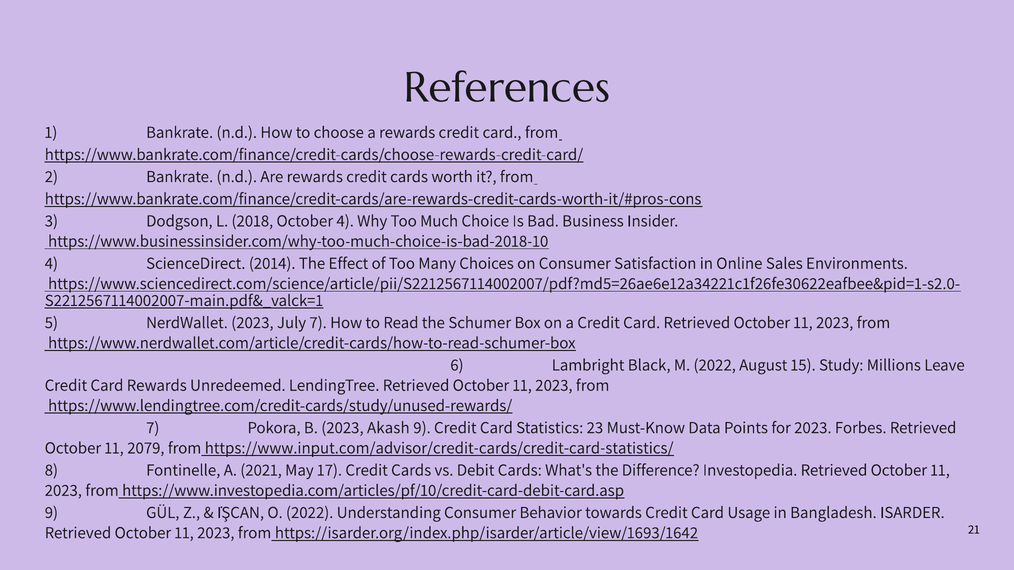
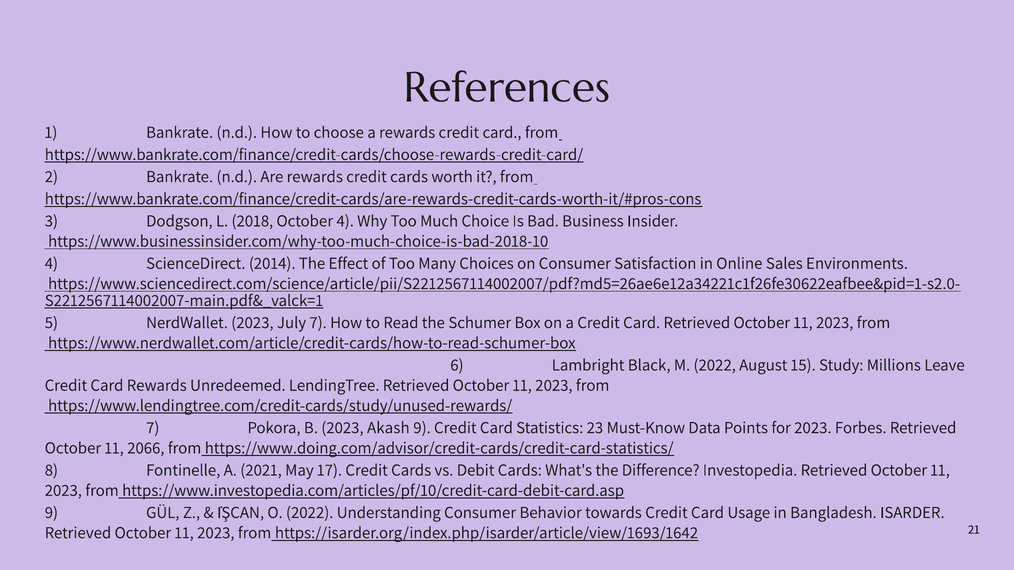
2079: 2079 -> 2066
https://www.input.com/advisor/credit-cards/credit-card-statistics/: https://www.input.com/advisor/credit-cards/credit-card-statistics/ -> https://www.doing.com/advisor/credit-cards/credit-card-statistics/
